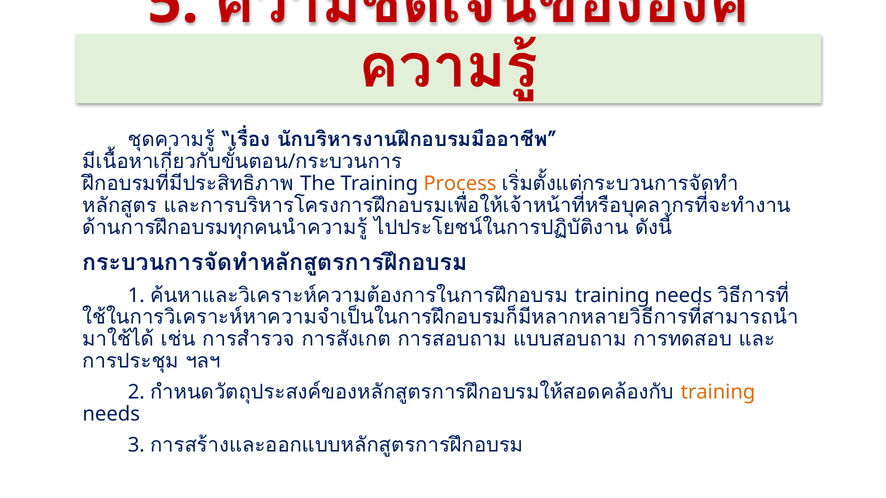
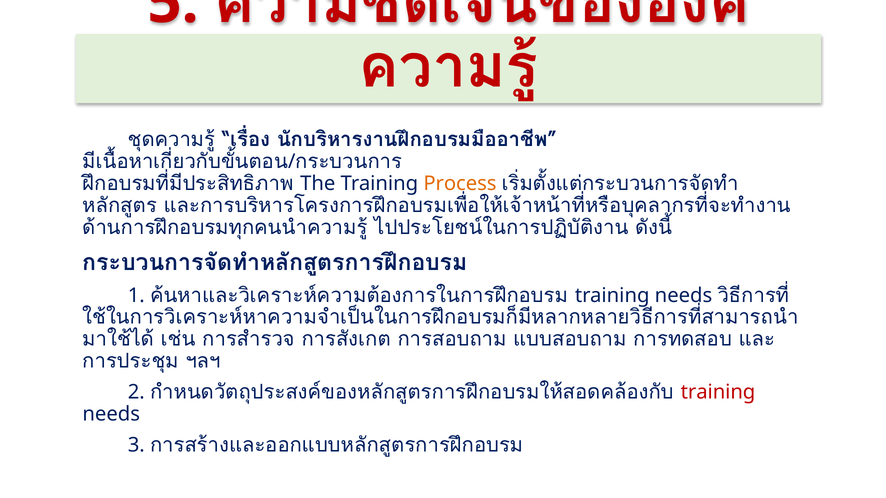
training at (718, 393) colour: orange -> red
